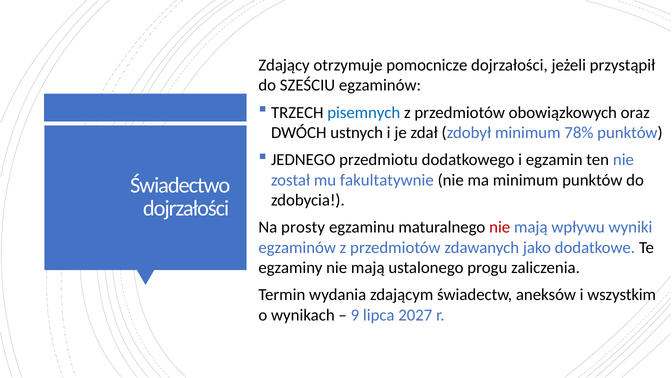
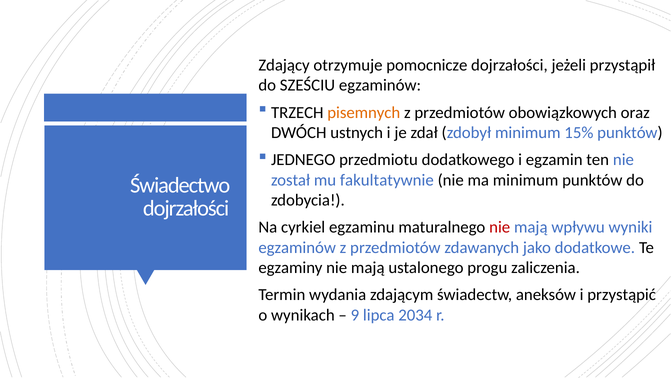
pisemnych colour: blue -> orange
78%: 78% -> 15%
prosty: prosty -> cyrkiel
wszystkim: wszystkim -> przystąpić
2027: 2027 -> 2034
